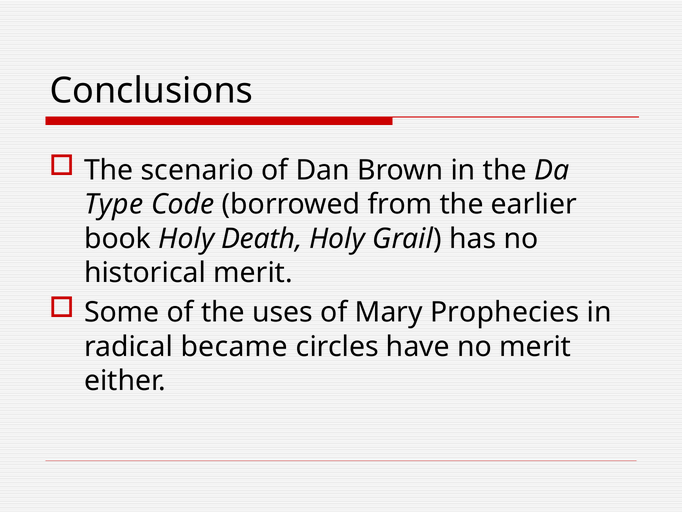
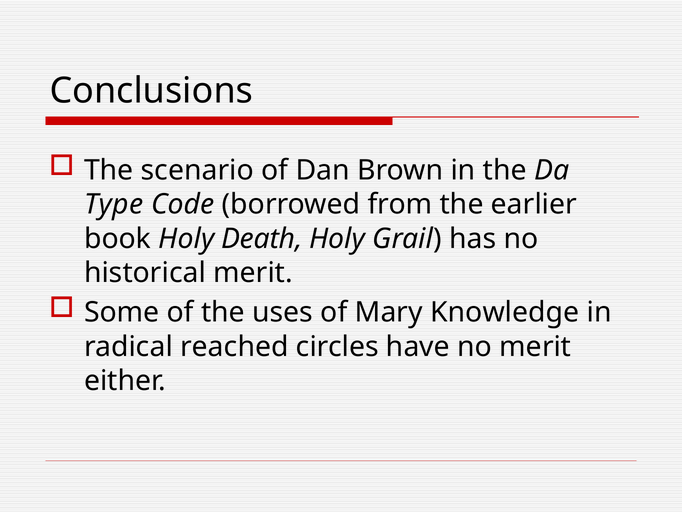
Prophecies: Prophecies -> Knowledge
became: became -> reached
